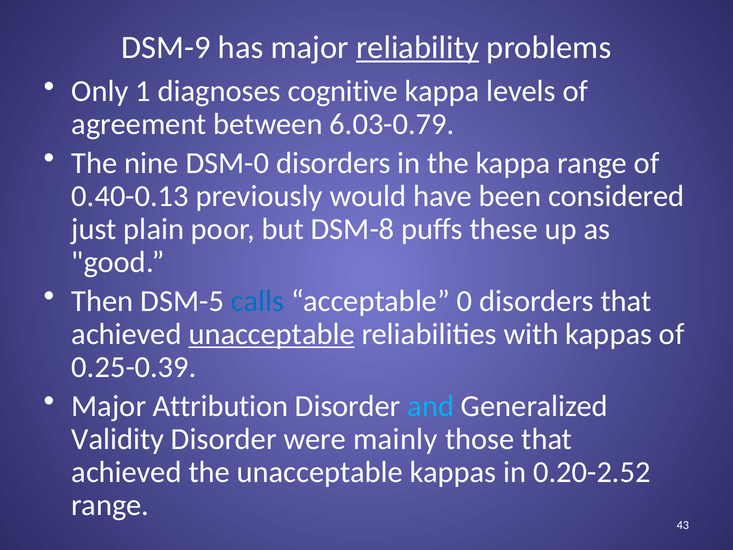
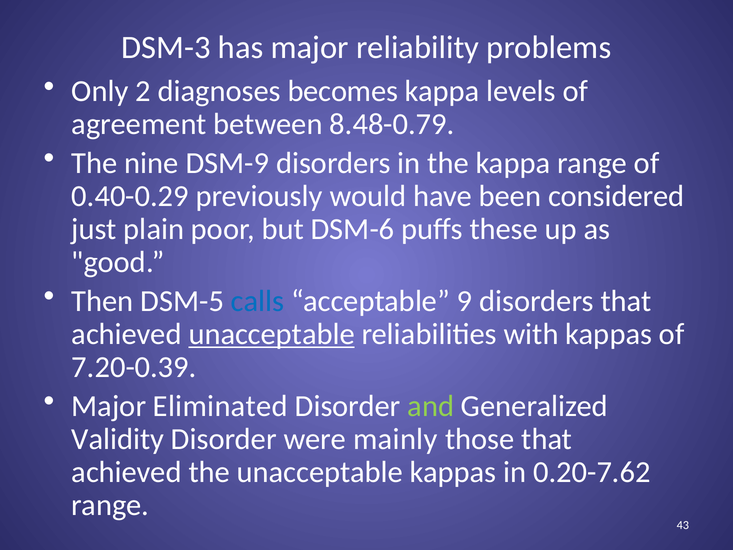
DSM-9: DSM-9 -> DSM-3
reliability underline: present -> none
1: 1 -> 2
cognitive: cognitive -> becomes
6.03-0.79: 6.03-0.79 -> 8.48-0.79
DSM-0: DSM-0 -> DSM-9
0.40-0.13: 0.40-0.13 -> 0.40-0.29
DSM-8: DSM-8 -> DSM-6
0: 0 -> 9
0.25-0.39: 0.25-0.39 -> 7.20-0.39
Attribution: Attribution -> Eliminated
and colour: light blue -> light green
0.20-2.52: 0.20-2.52 -> 0.20-7.62
